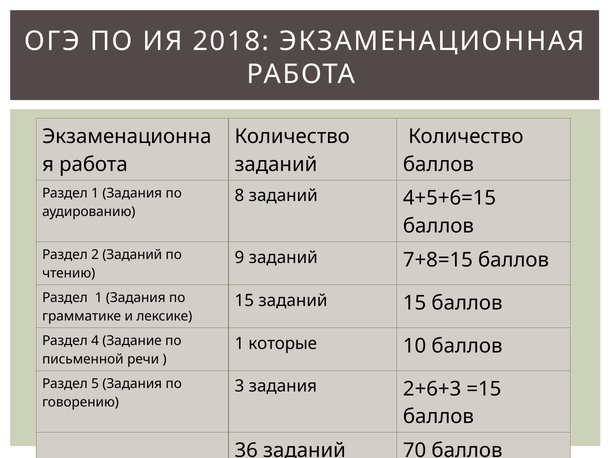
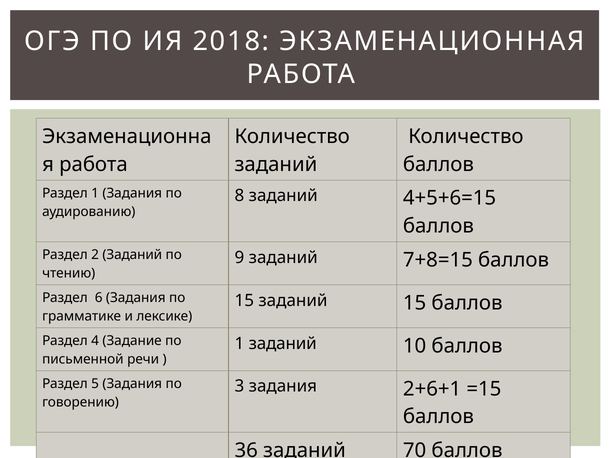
1 at (99, 298): 1 -> 6
1 которые: которые -> заданий
2+6+3: 2+6+3 -> 2+6+1
